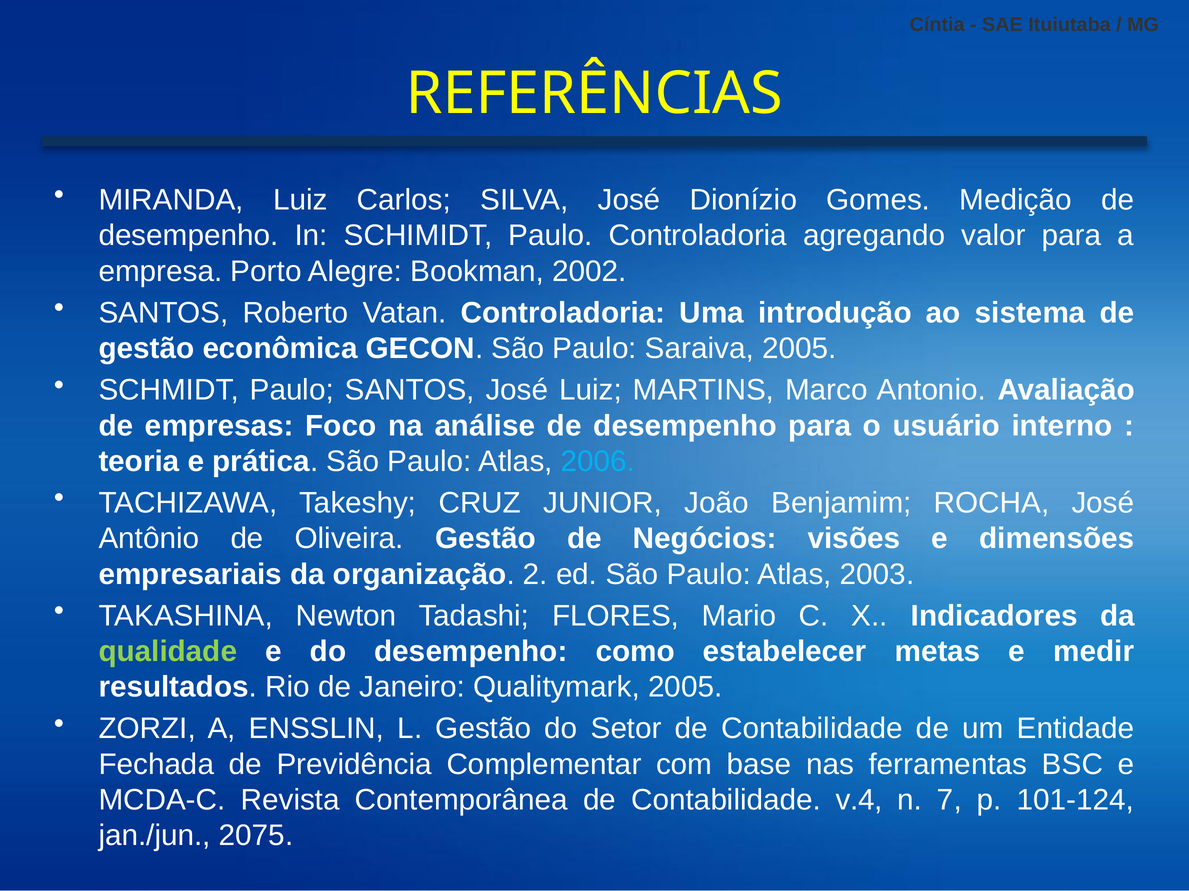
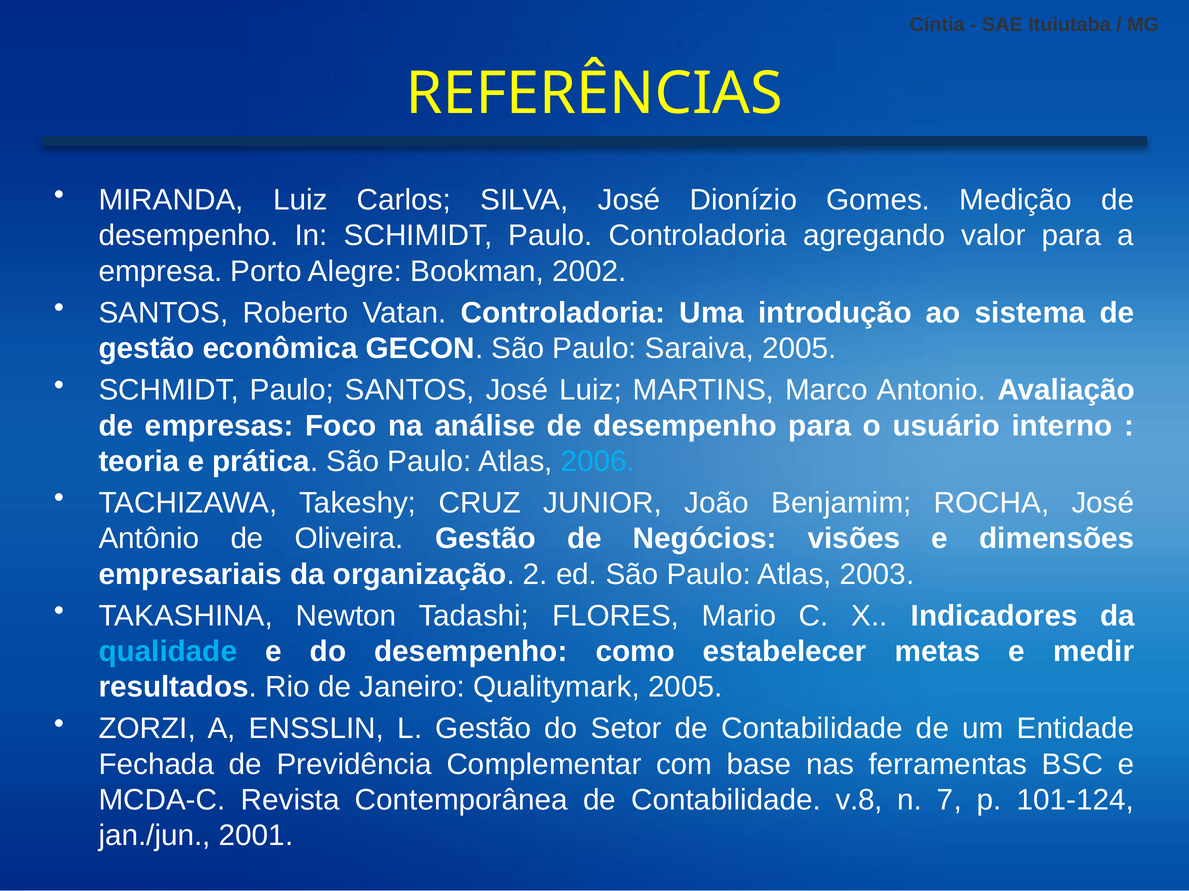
qualidade colour: light green -> light blue
v.4: v.4 -> v.8
2075: 2075 -> 2001
